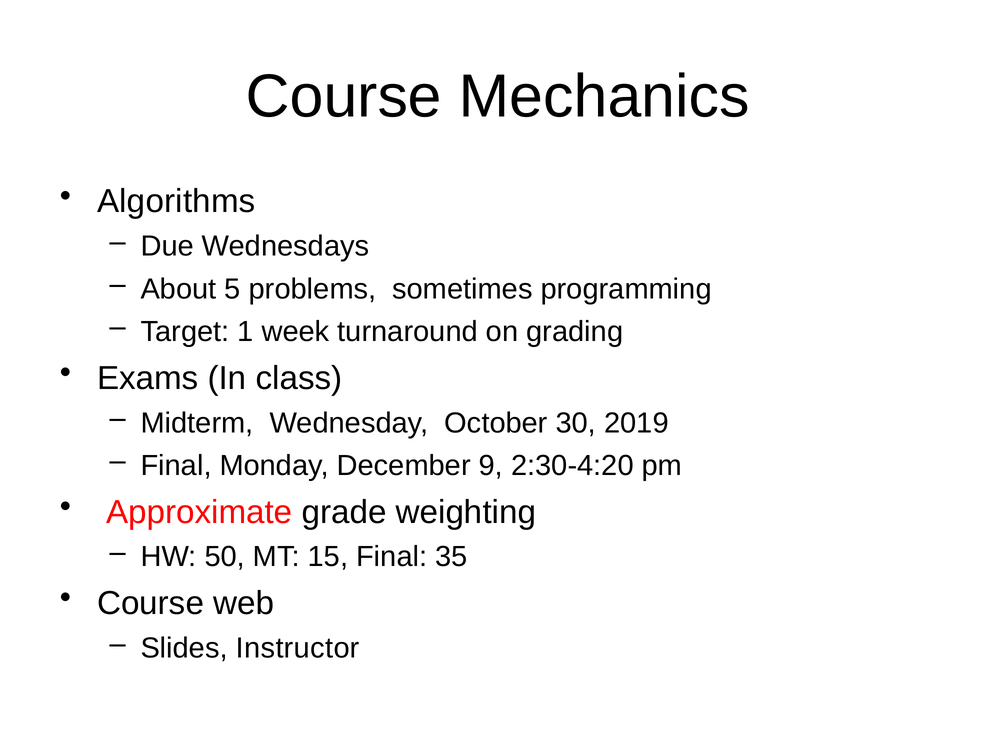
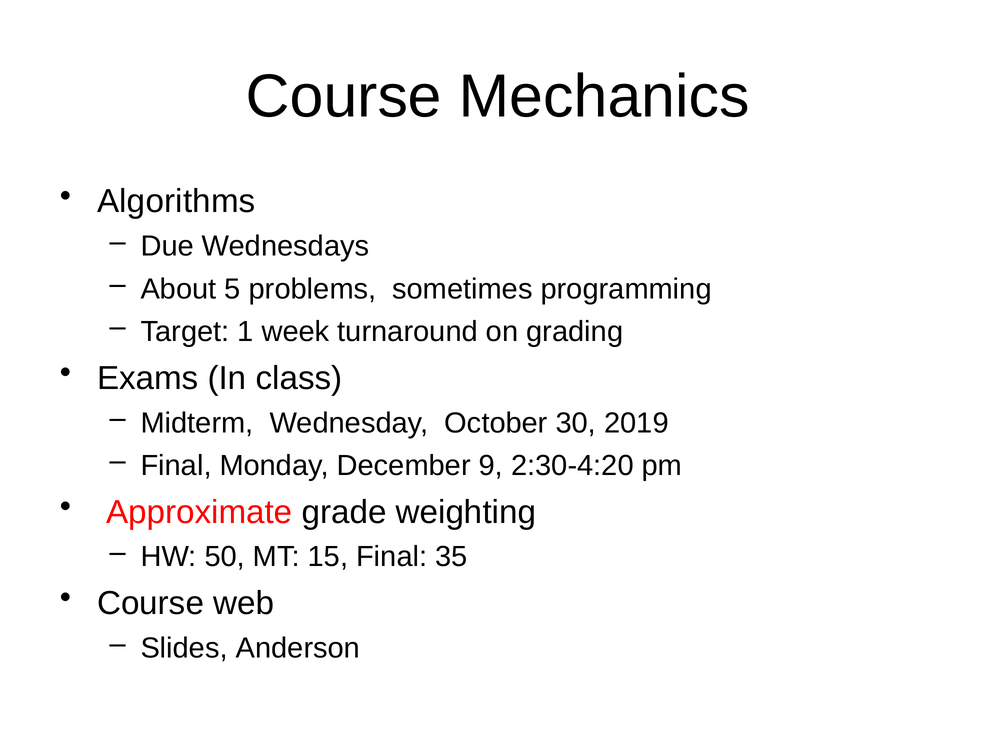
Instructor: Instructor -> Anderson
